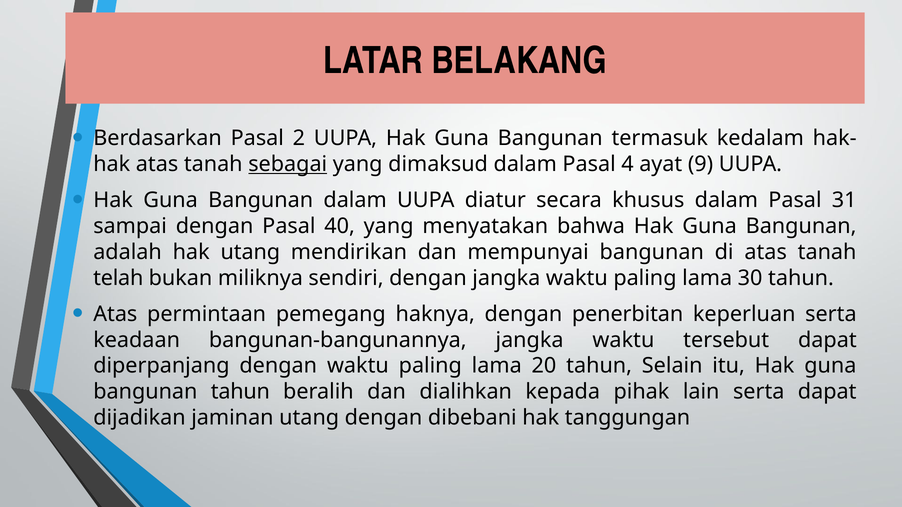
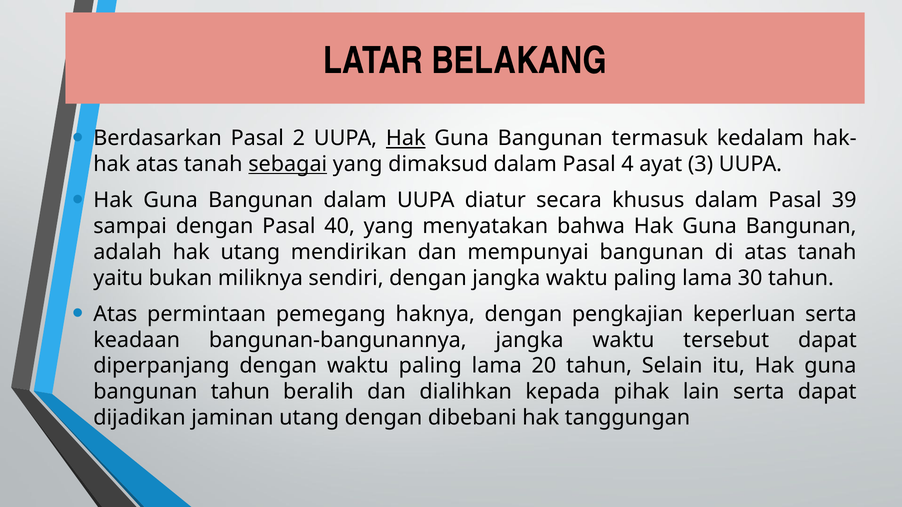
Hak at (406, 138) underline: none -> present
9: 9 -> 3
31: 31 -> 39
telah: telah -> yaitu
penerbitan: penerbitan -> pengkajian
